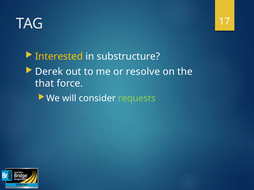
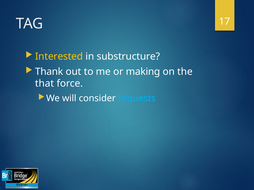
Derek: Derek -> Thank
resolve: resolve -> making
requests colour: light green -> light blue
